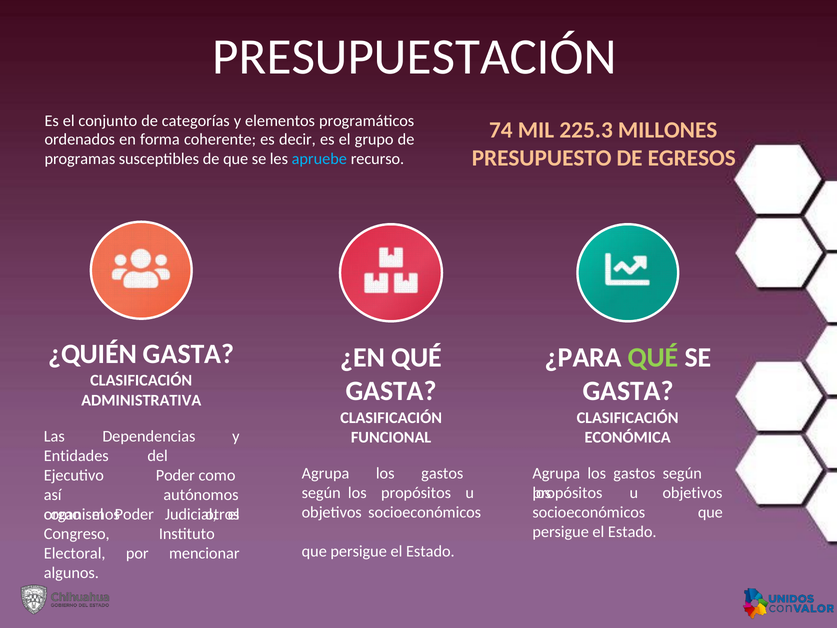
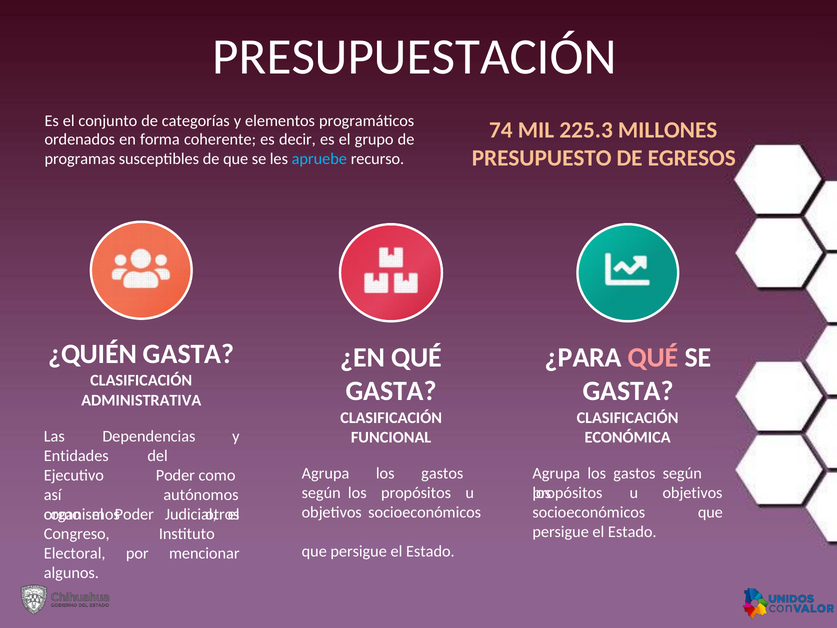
QUÉ at (653, 358) colour: light green -> pink
